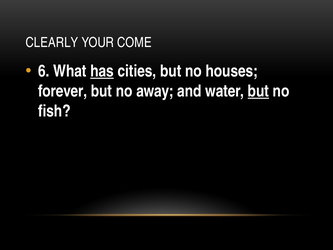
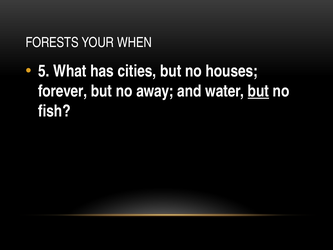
CLEARLY: CLEARLY -> FORESTS
COME: COME -> WHEN
6: 6 -> 5
has underline: present -> none
